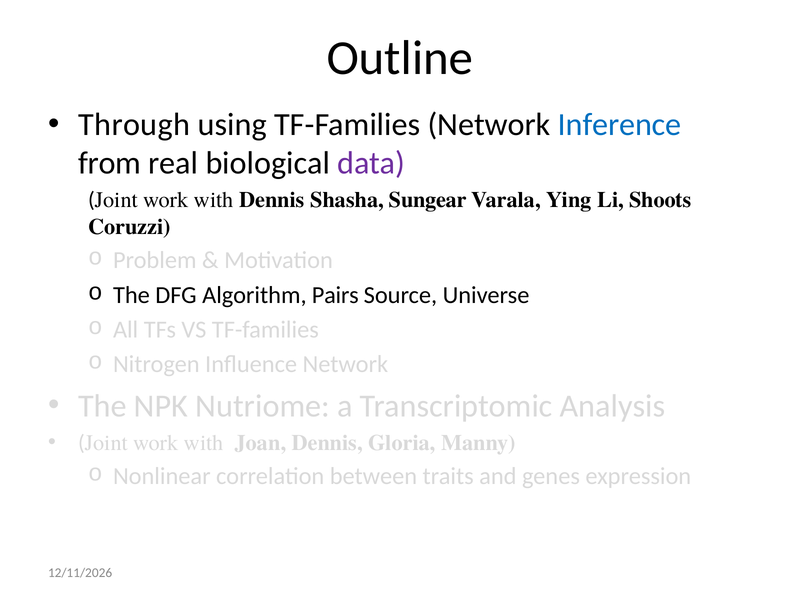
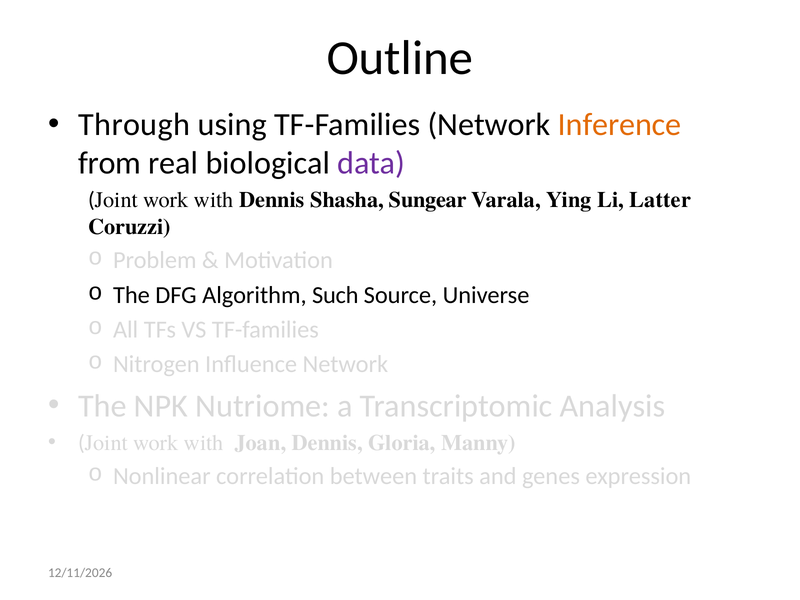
Inference colour: blue -> orange
Shoots: Shoots -> Latter
Pairs: Pairs -> Such
